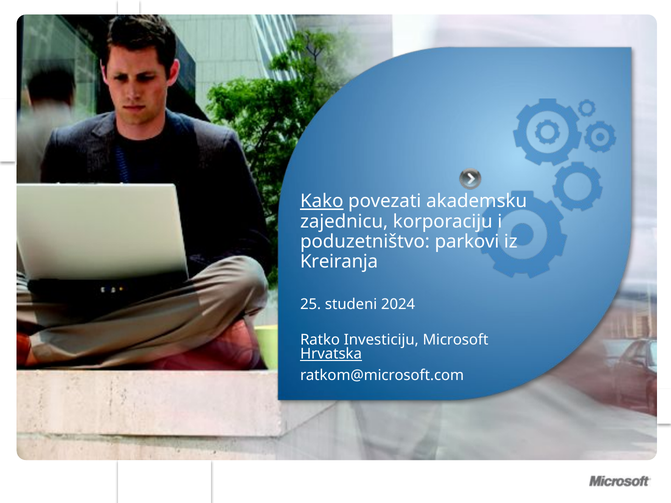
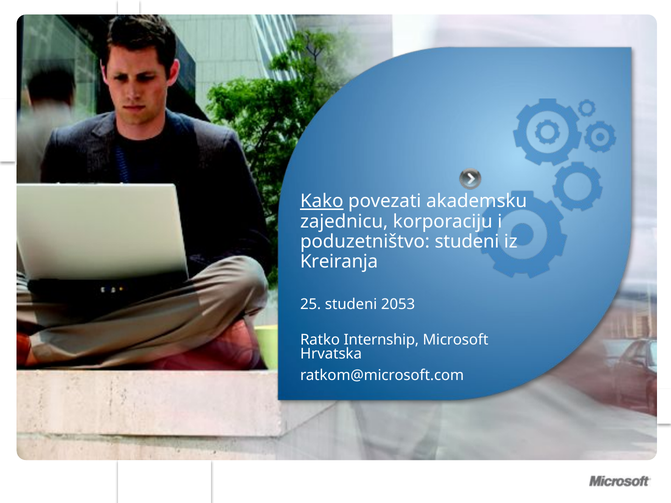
poduzetništvo parkovi: parkovi -> studeni
2024: 2024 -> 2053
Investiciju: Investiciju -> Internship
Hrvatska underline: present -> none
